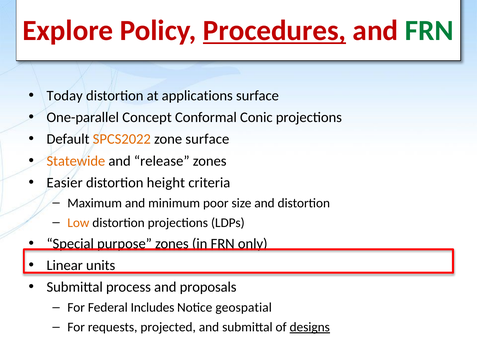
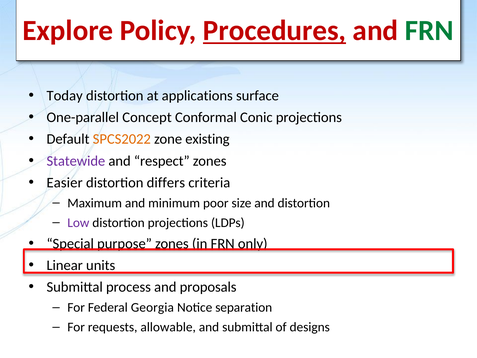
zone surface: surface -> existing
Statewide colour: orange -> purple
release: release -> respect
height: height -> differs
Low colour: orange -> purple
Includes: Includes -> Georgia
geospatial: geospatial -> separation
projected: projected -> allowable
designs underline: present -> none
